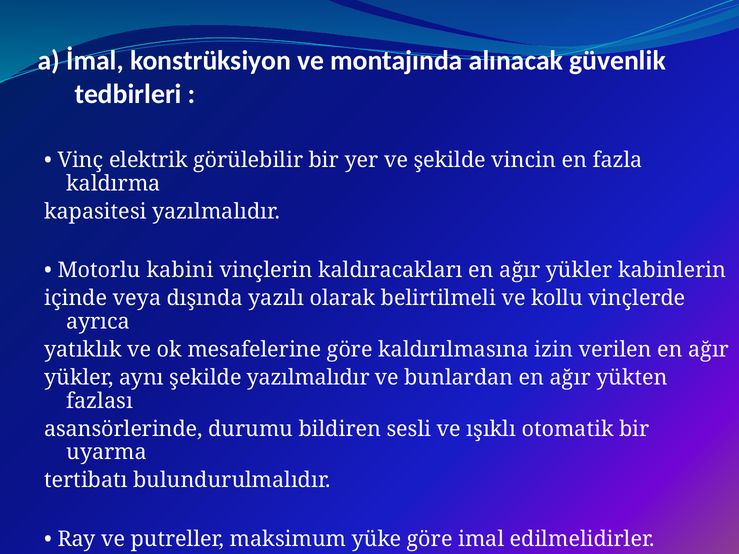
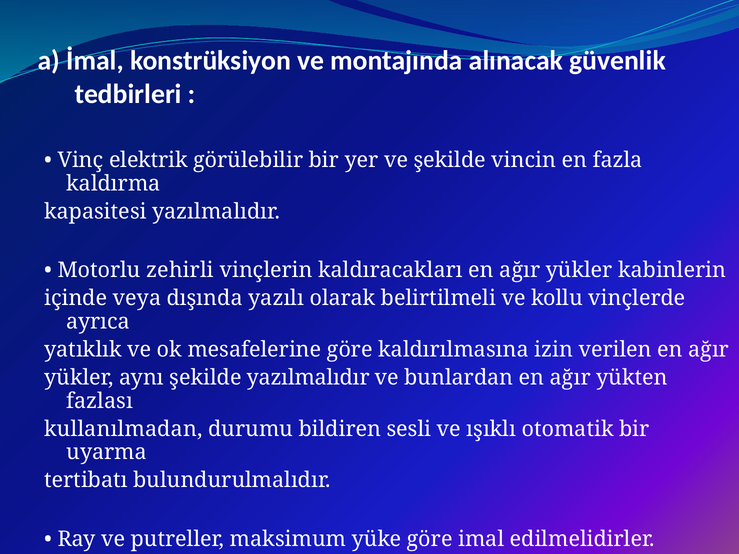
kabini: kabini -> zehirli
asansörlerinde: asansörlerinde -> kullanılmadan
